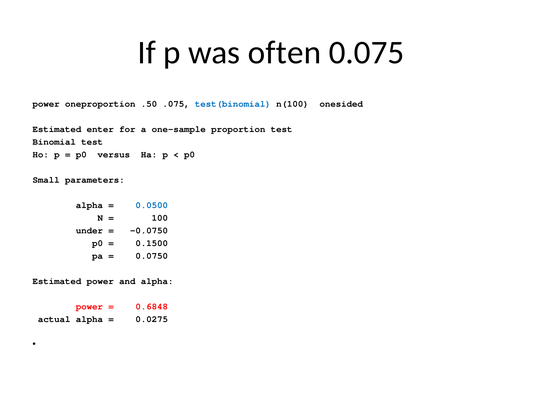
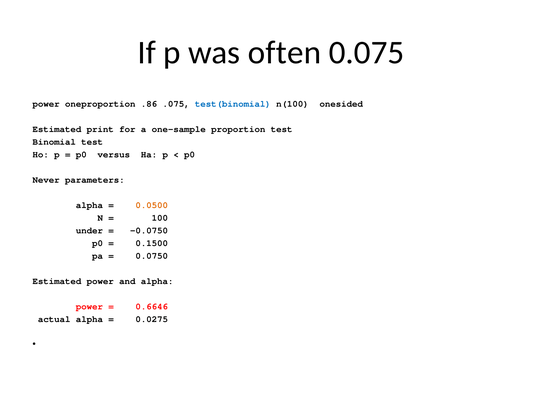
.50: .50 -> .86
enter: enter -> print
Small: Small -> Never
0.0500 colour: blue -> orange
0.6848: 0.6848 -> 0.6646
